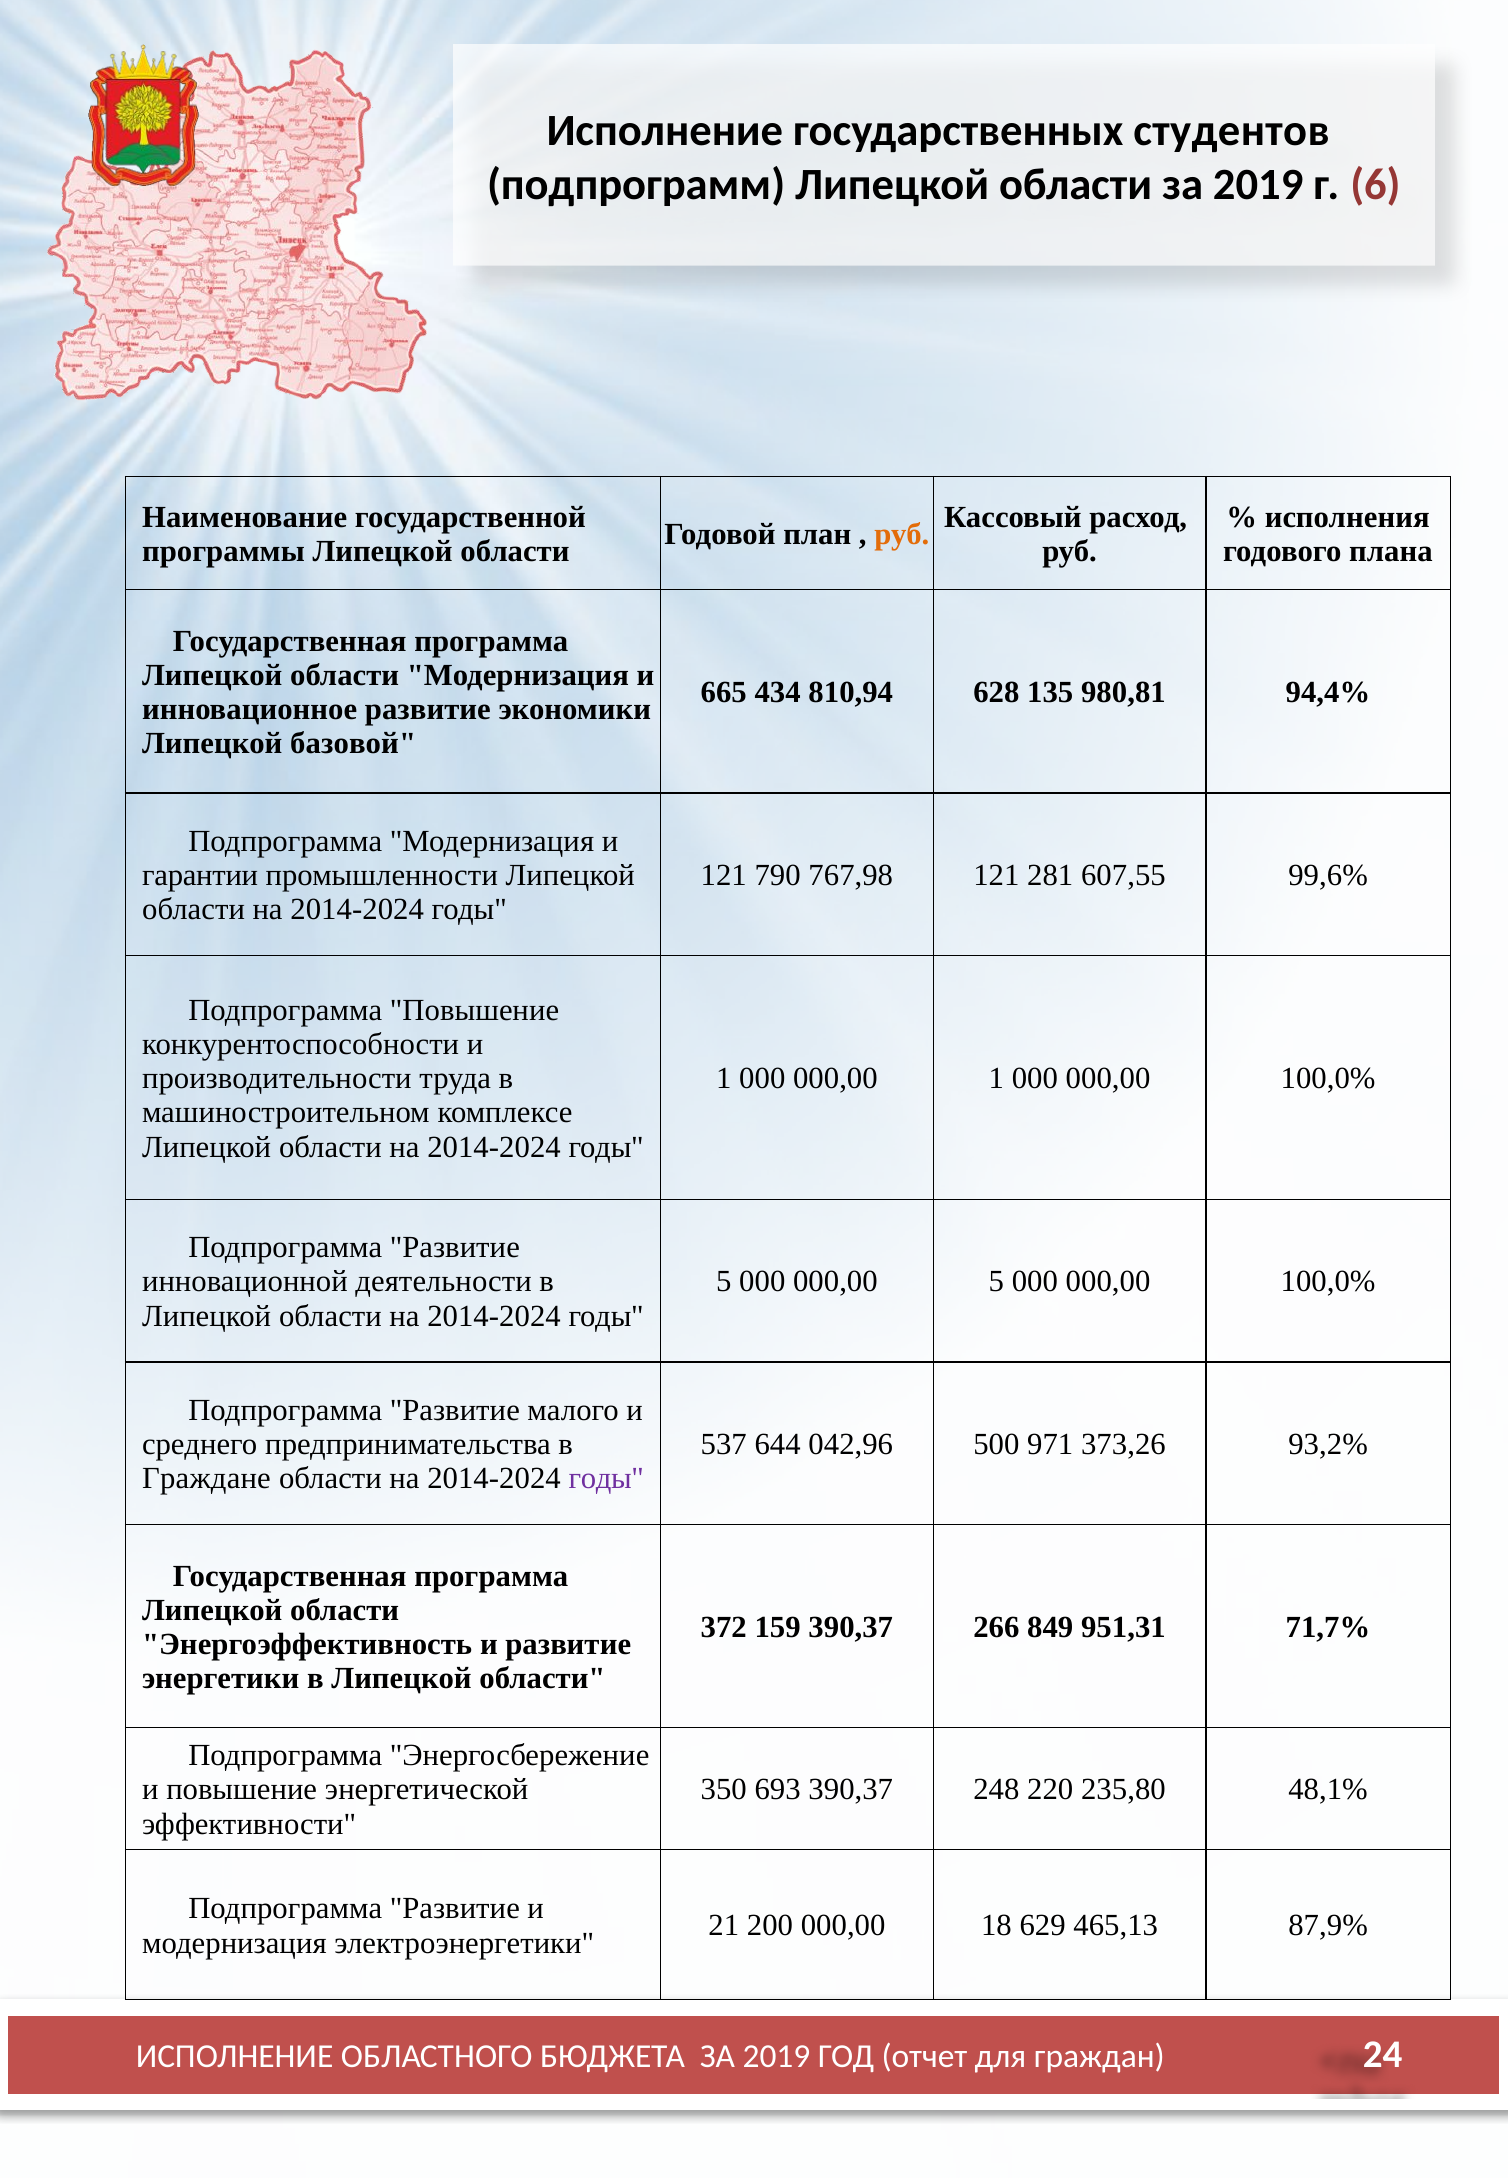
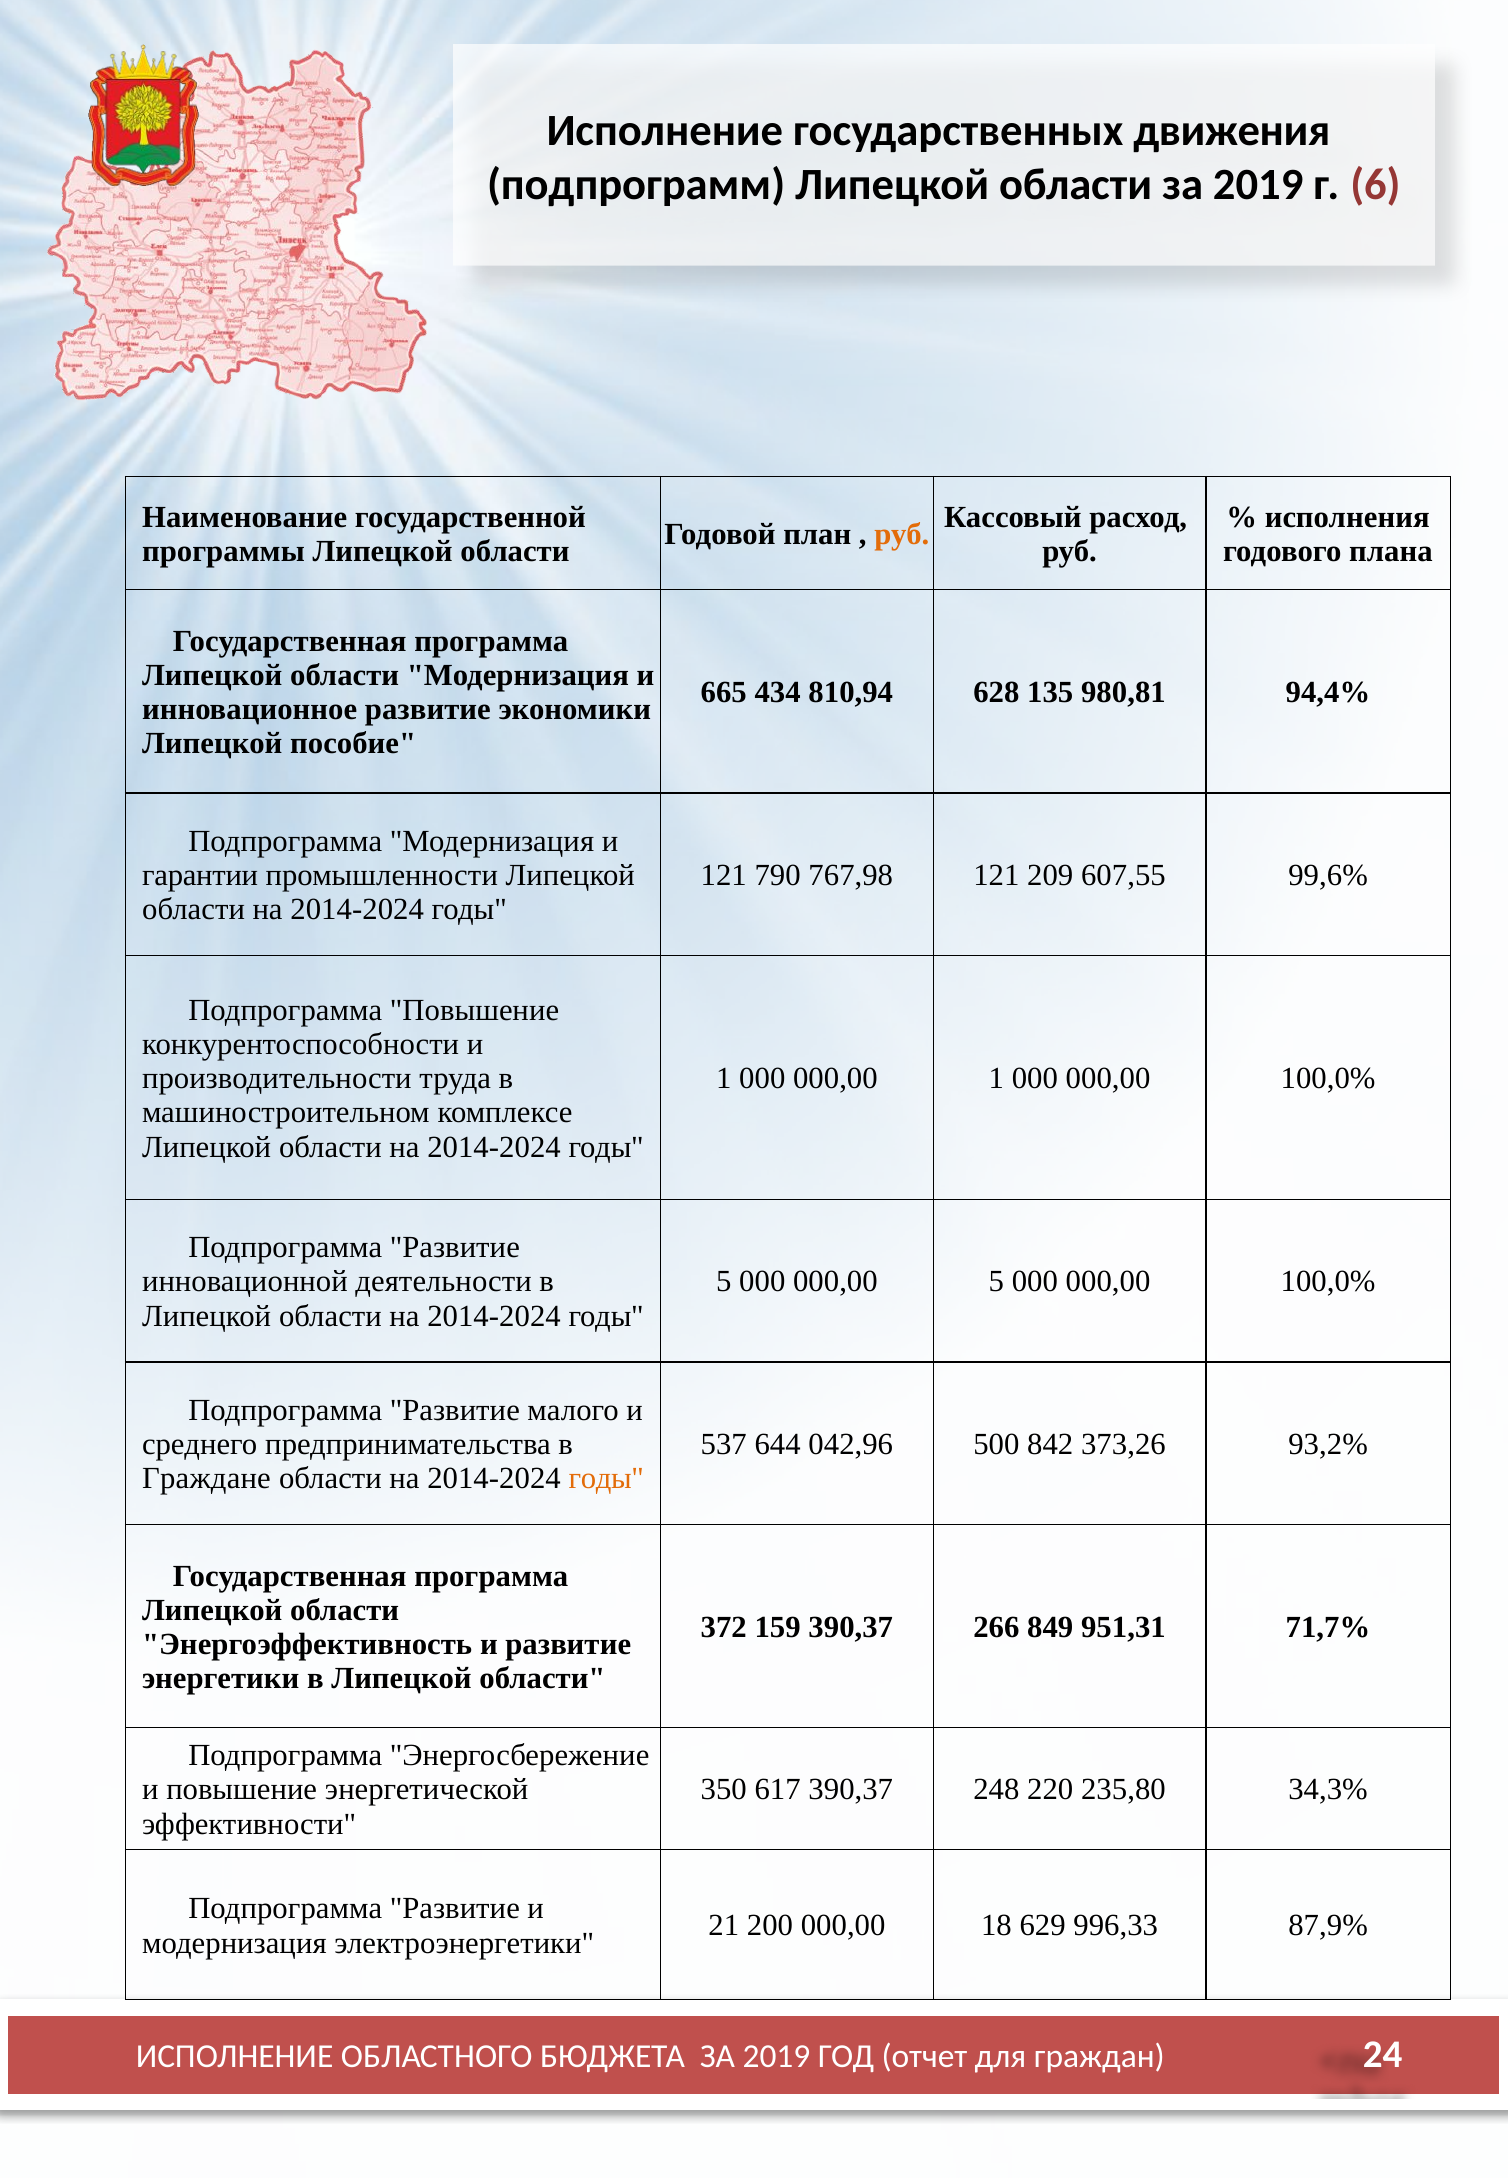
студентов: студентов -> движения
базовой: базовой -> пособие
281: 281 -> 209
971: 971 -> 842
годы at (606, 1479) colour: purple -> orange
693: 693 -> 617
48,1%: 48,1% -> 34,3%
465,13: 465,13 -> 996,33
